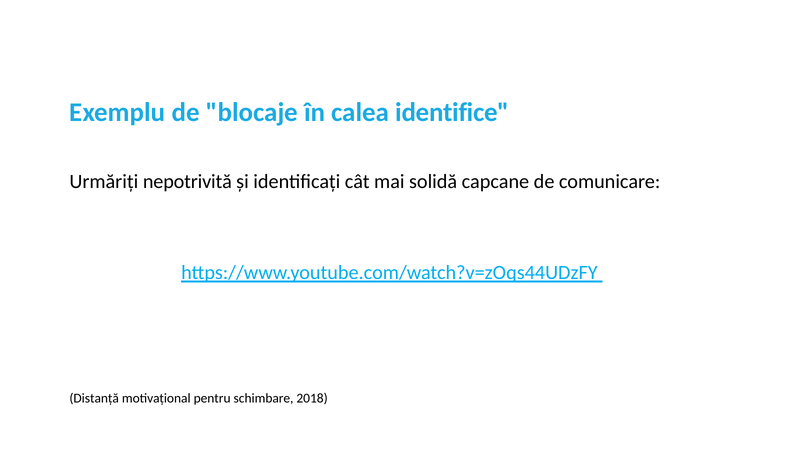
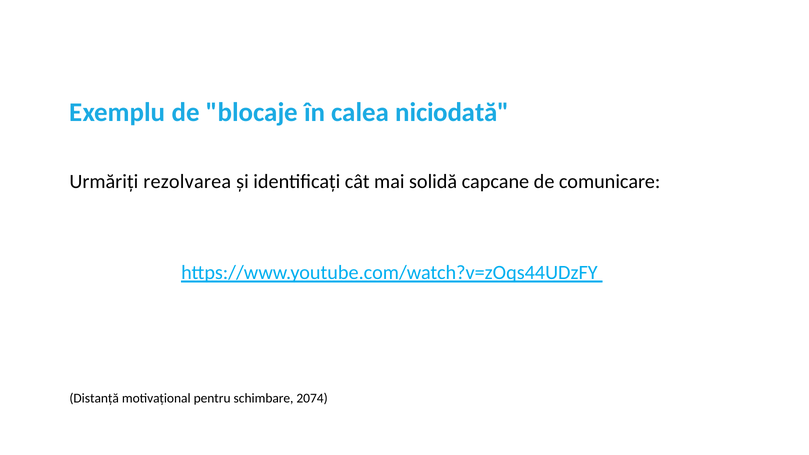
identifice: identifice -> niciodată
nepotrivită: nepotrivită -> rezolvarea
2018: 2018 -> 2074
